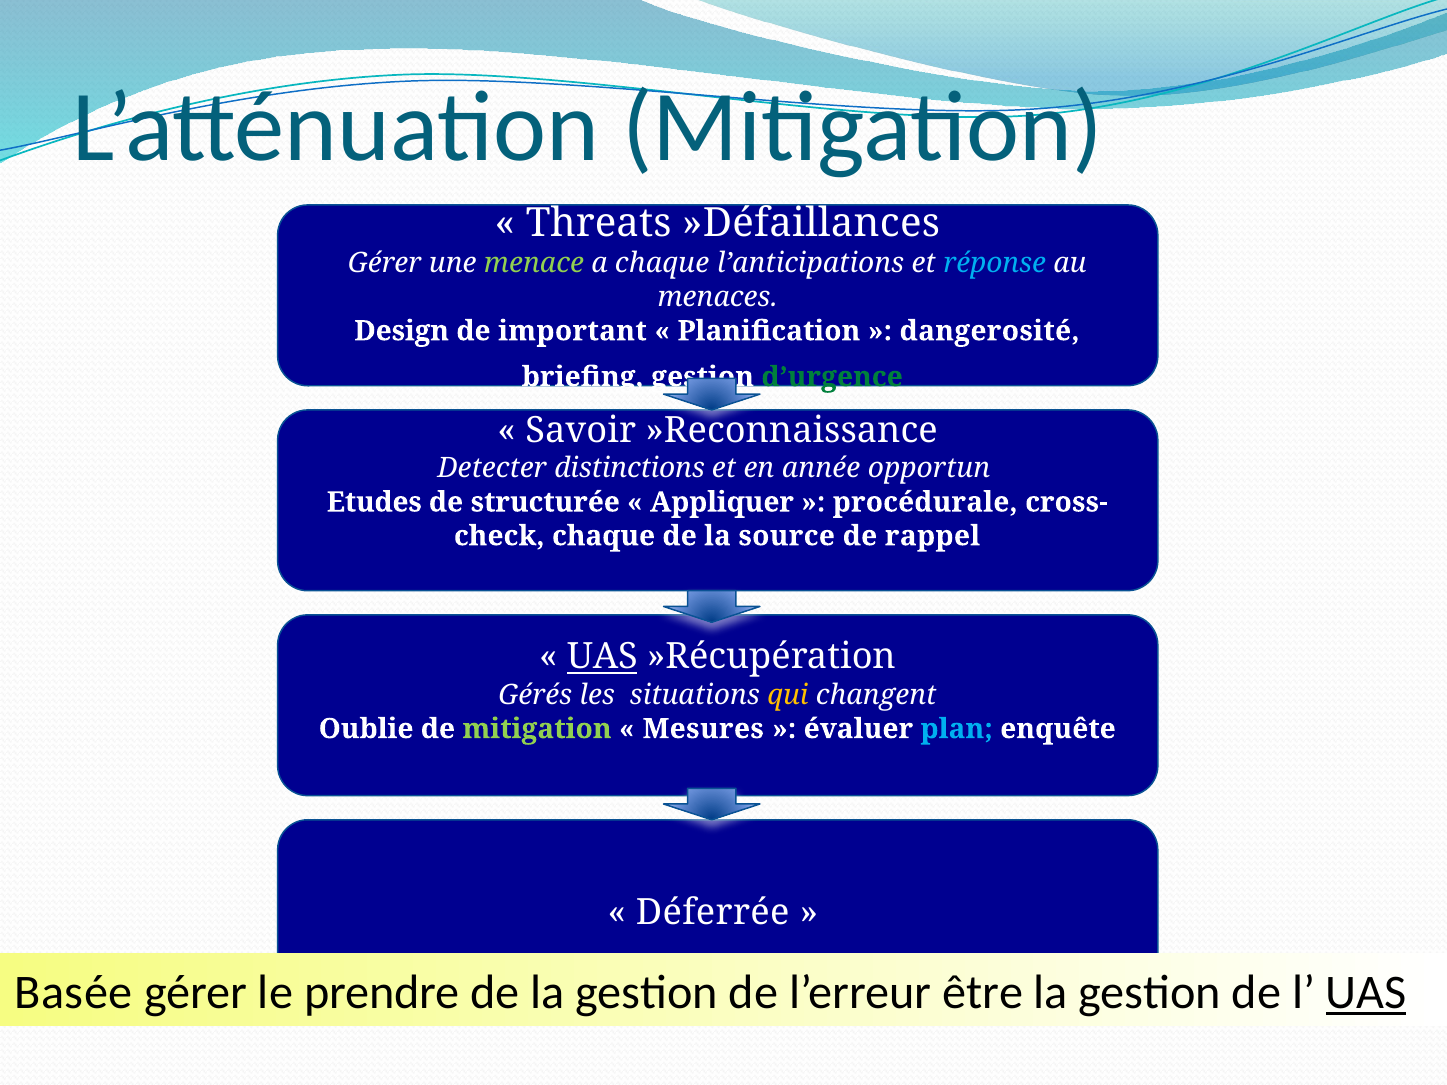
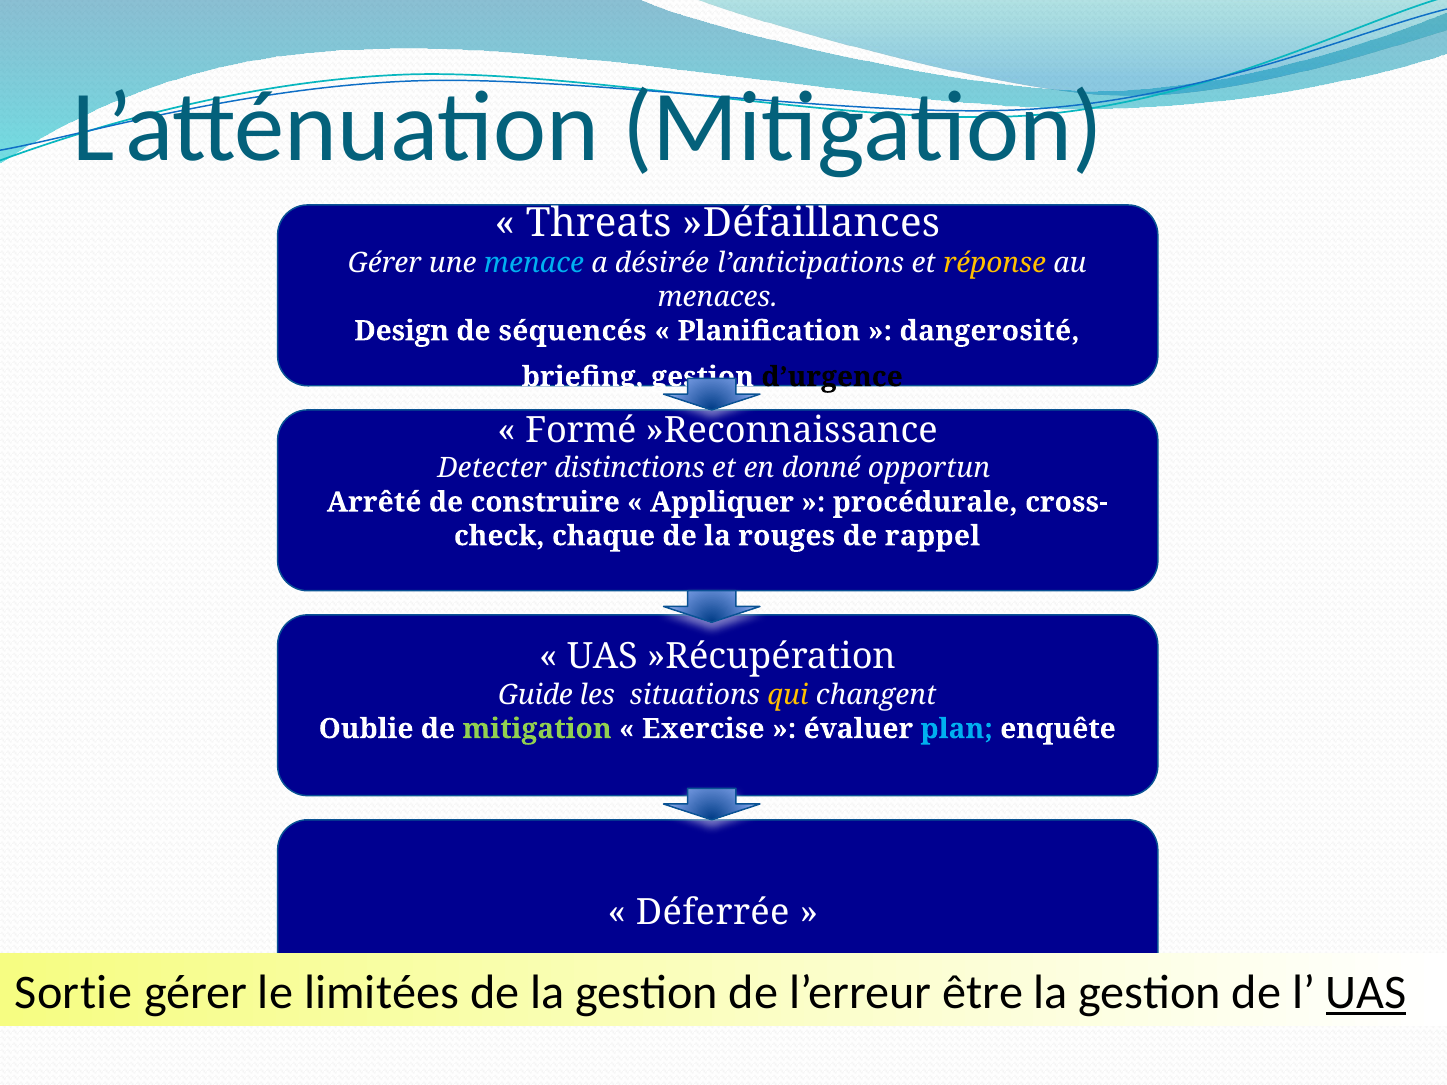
menace colour: light green -> light blue
a chaque: chaque -> désirée
réponse colour: light blue -> yellow
important: important -> séquencés
d’urgence colour: green -> black
Savoir: Savoir -> Formé
année: année -> donné
Etudes: Etudes -> Arrêté
structurée: structurée -> construire
source: source -> rouges
UAS at (602, 657) underline: present -> none
Gérés: Gérés -> Guide
Mesures: Mesures -> Exercise
Basée: Basée -> Sortie
prendre: prendre -> limitées
